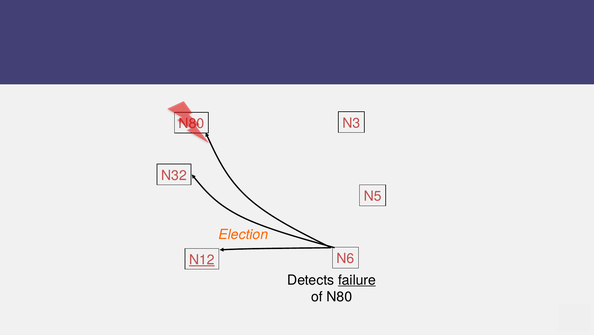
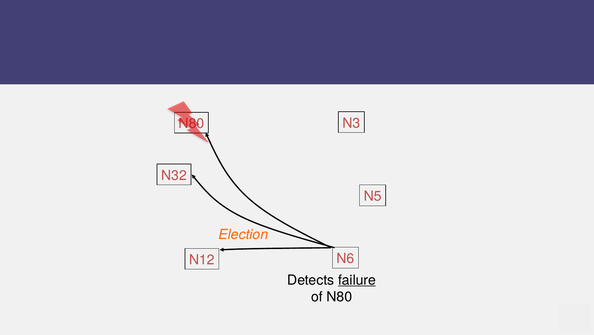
N12 underline: present -> none
